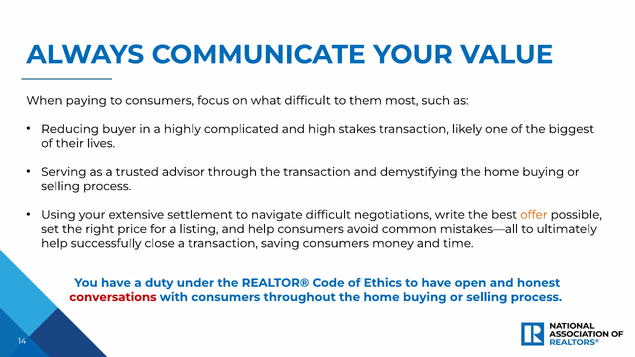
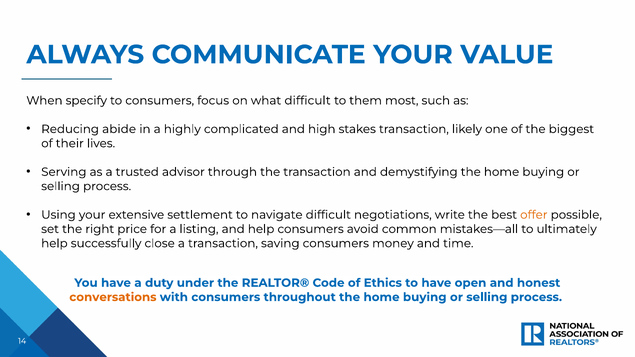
paying: paying -> specify
buyer: buyer -> abide
conversations colour: red -> orange
